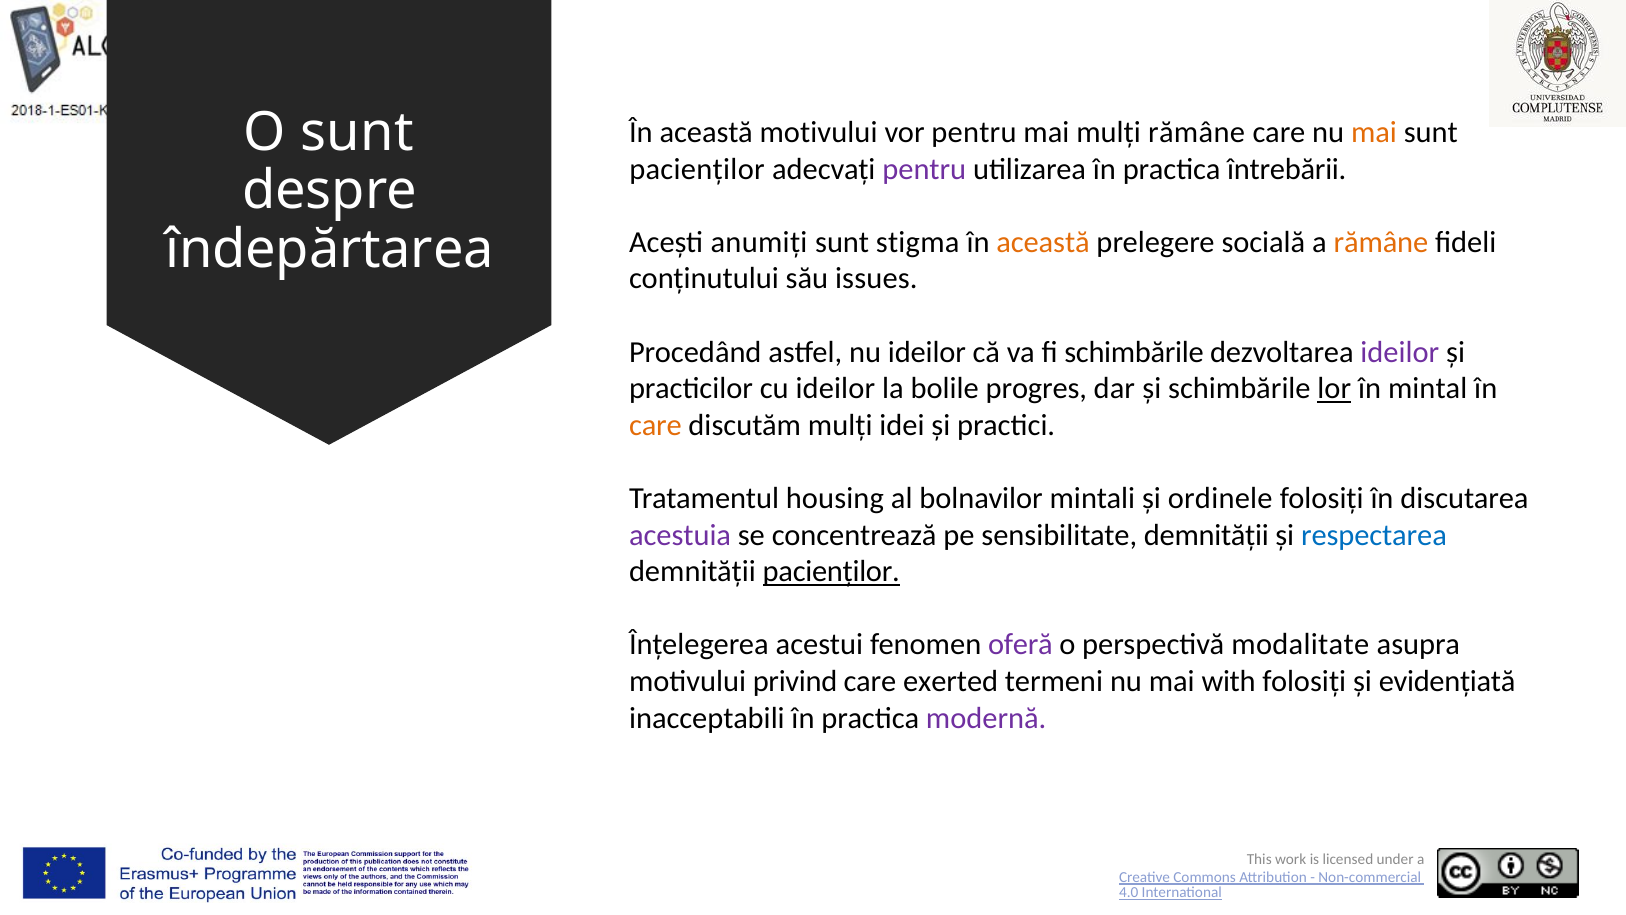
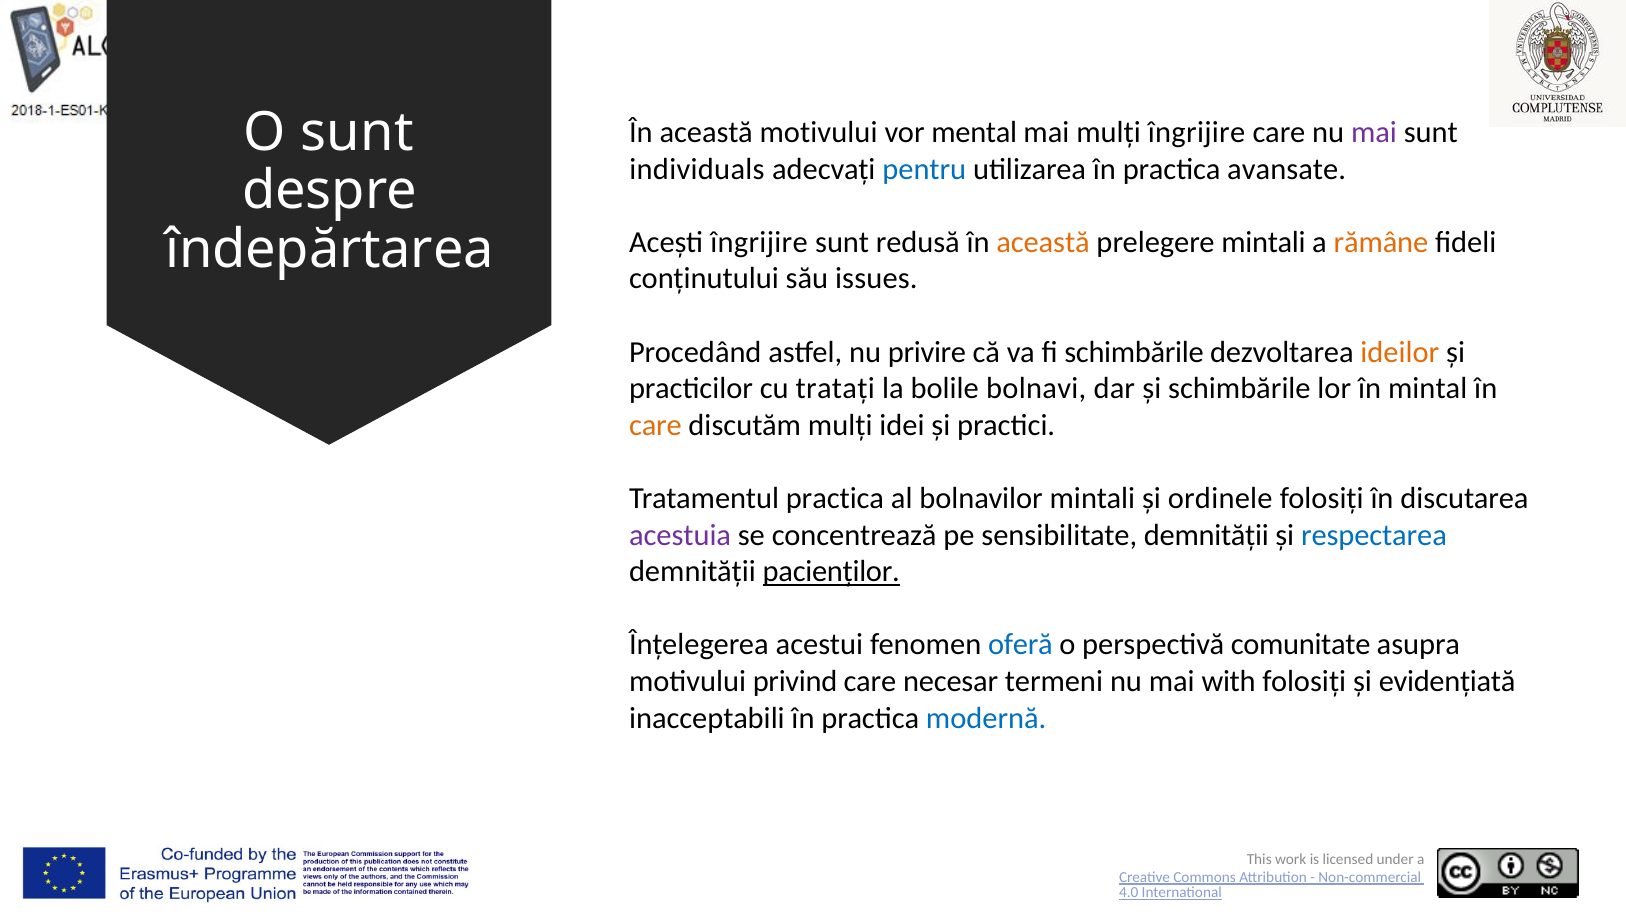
vor pentru: pentru -> mental
mulți rămâne: rămâne -> îngrijire
mai at (1374, 132) colour: orange -> purple
pacienților at (697, 169): pacienților -> individuals
pentru at (924, 169) colour: purple -> blue
întrebării: întrebării -> avansate
Acești anumiți: anumiți -> îngrijire
stigma: stigma -> redusă
prelegere socială: socială -> mintali
nu ideilor: ideilor -> privire
ideilor at (1400, 352) colour: purple -> orange
cu ideilor: ideilor -> tratați
progres: progres -> bolnavi
lor underline: present -> none
Tratamentul housing: housing -> practica
oferă colour: purple -> blue
modalitate: modalitate -> comunitate
exerted: exerted -> necesar
modernă colour: purple -> blue
